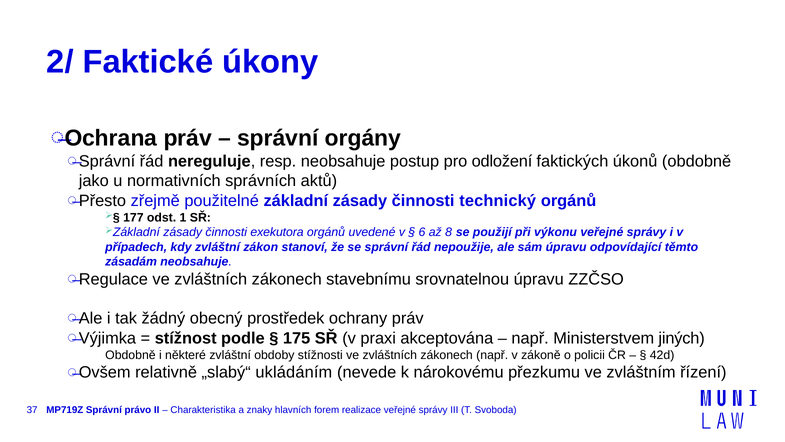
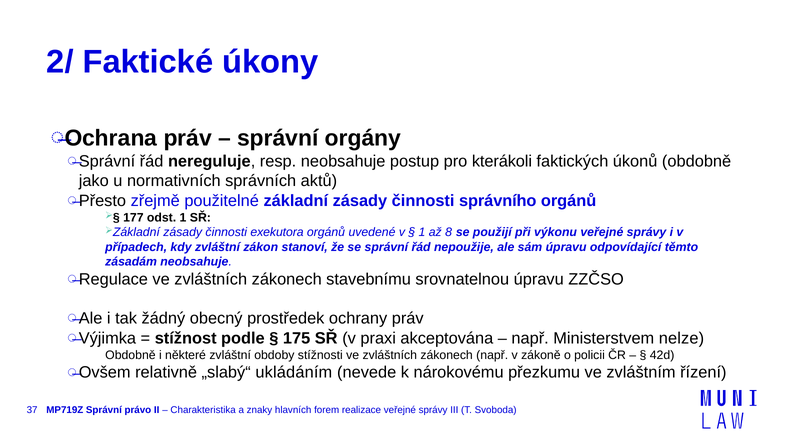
odložení: odložení -> kterákoli
technický: technický -> správního
6 at (422, 232): 6 -> 1
jiných: jiných -> nelze
